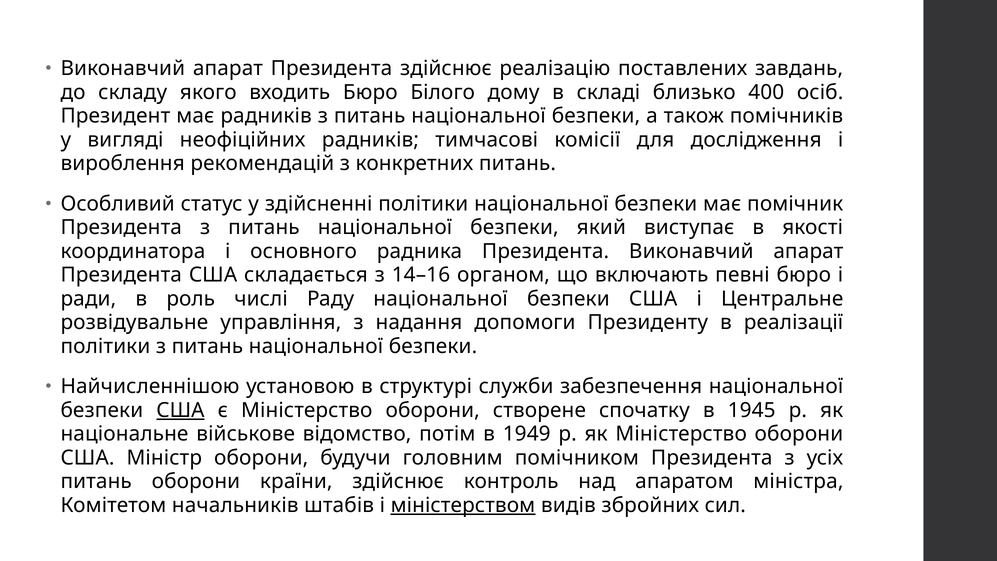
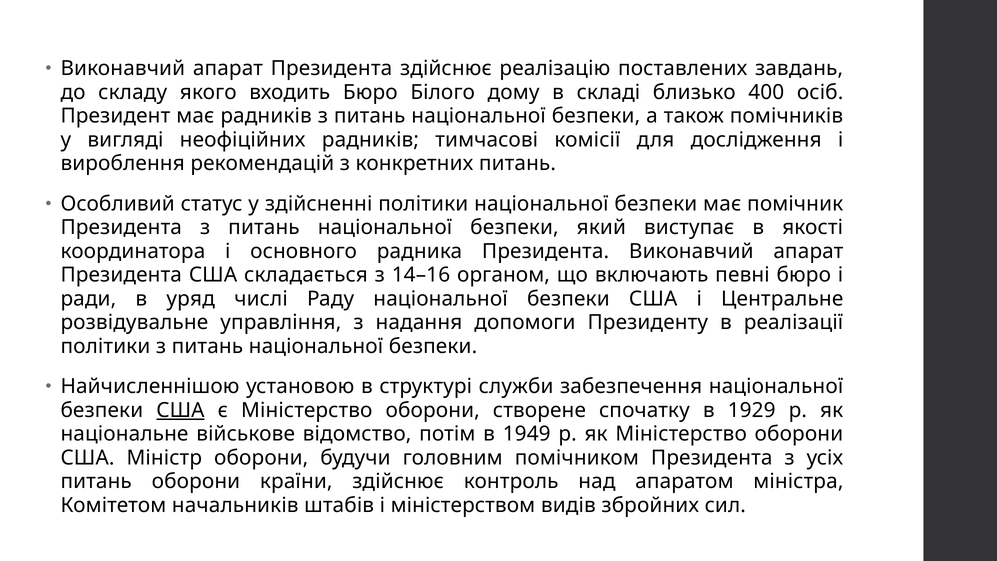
роль: роль -> уряд
1945: 1945 -> 1929
міністерством underline: present -> none
